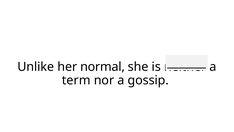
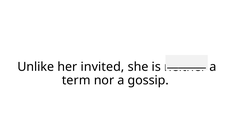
normal: normal -> invited
